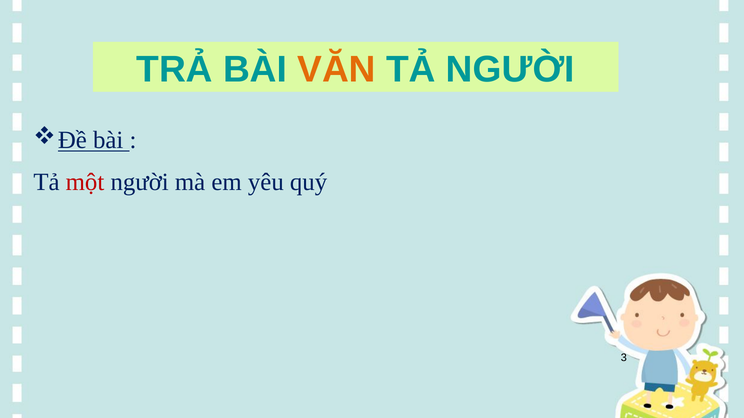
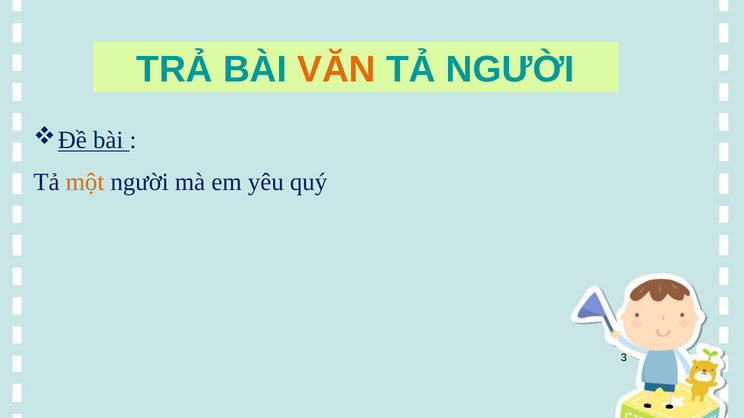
một colour: red -> orange
